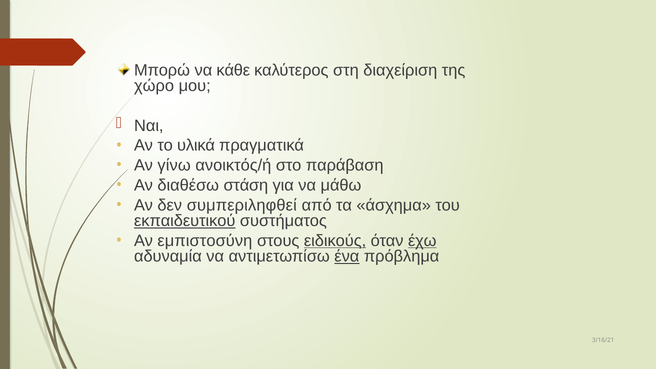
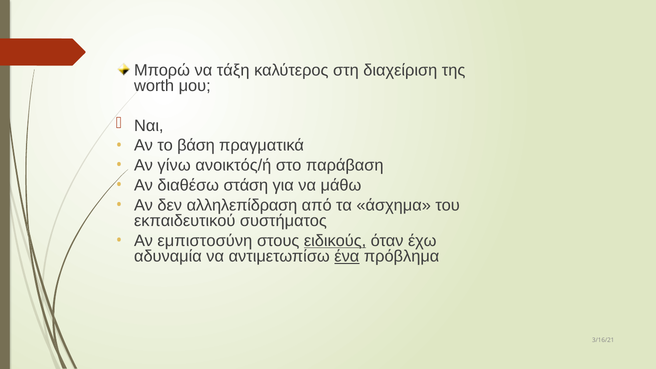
κάθε: κάθε -> τάξη
χώρο: χώρο -> worth
υλικά: υλικά -> βάση
συμπεριληφθεί: συμπεριληφθεί -> αλληλεπίδραση
εκπαιδευτικού underline: present -> none
έχω underline: present -> none
